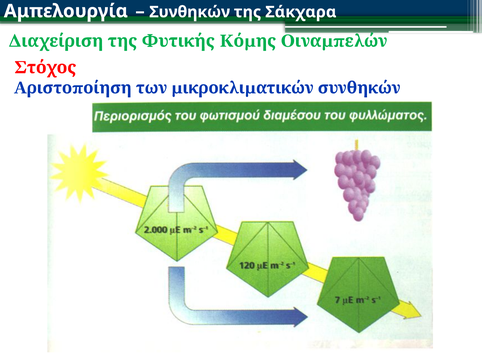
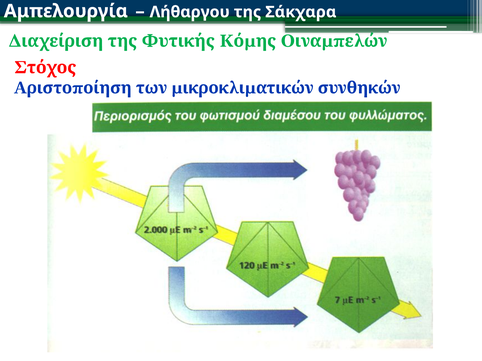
Συνθηκών: Συνθηκών -> Λήθαργου
